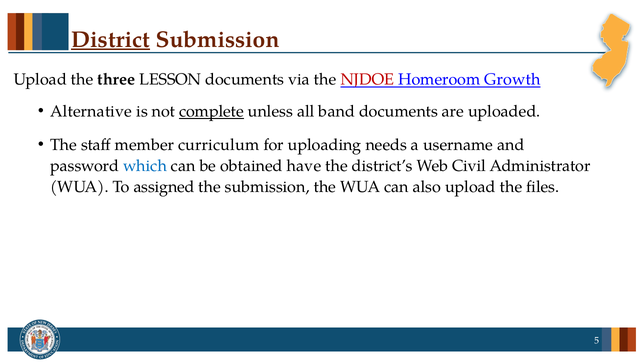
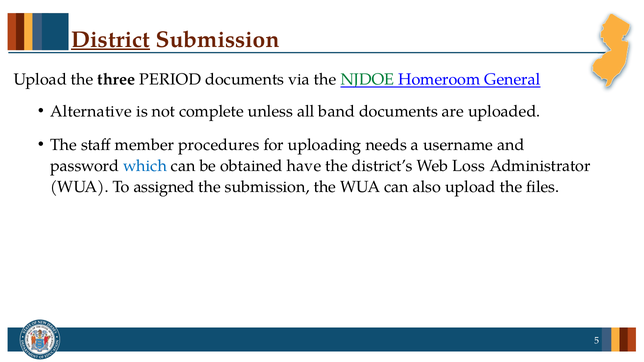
LESSON: LESSON -> PERIOD
NJDOE colour: red -> green
Growth: Growth -> General
complete underline: present -> none
curriculum: curriculum -> procedures
Civil: Civil -> Loss
